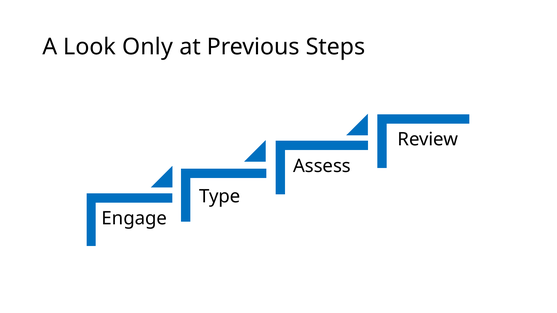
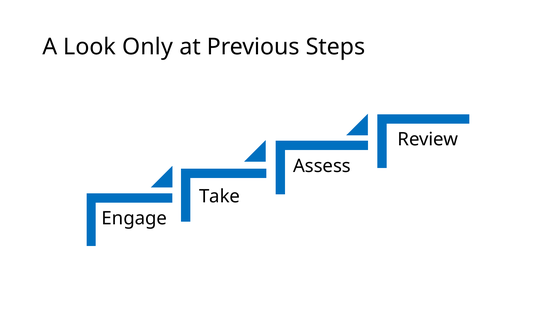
Type: Type -> Take
